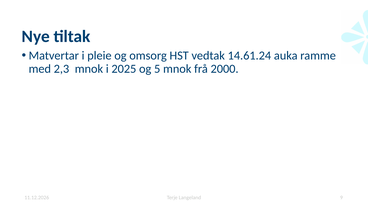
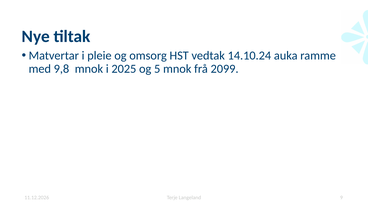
14.61.24: 14.61.24 -> 14.10.24
2,3: 2,3 -> 9,8
2000: 2000 -> 2099
